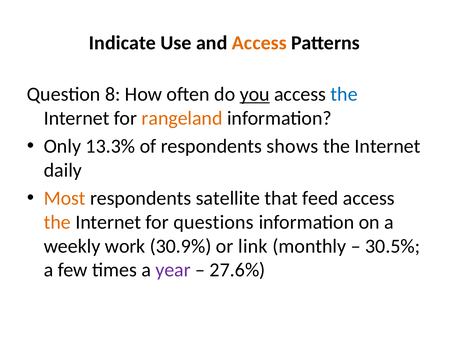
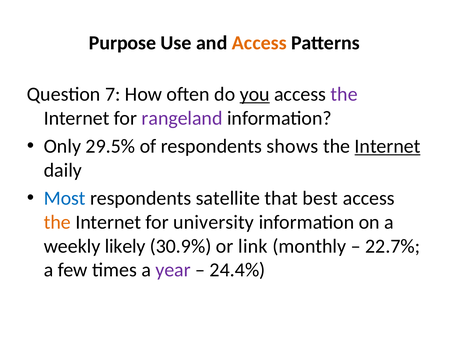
Indicate: Indicate -> Purpose
8: 8 -> 7
the at (344, 94) colour: blue -> purple
rangeland colour: orange -> purple
13.3%: 13.3% -> 29.5%
Internet at (388, 146) underline: none -> present
Most colour: orange -> blue
feed: feed -> best
questions: questions -> university
work: work -> likely
30.5%: 30.5% -> 22.7%
27.6%: 27.6% -> 24.4%
